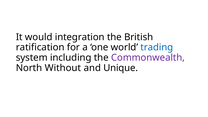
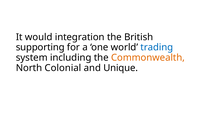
ratification: ratification -> supporting
Commonwealth colour: purple -> orange
Without: Without -> Colonial
